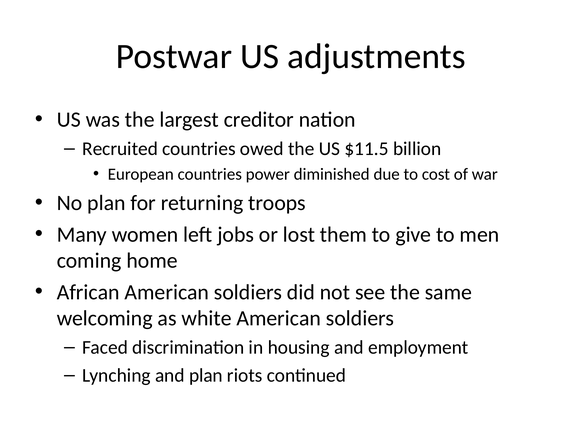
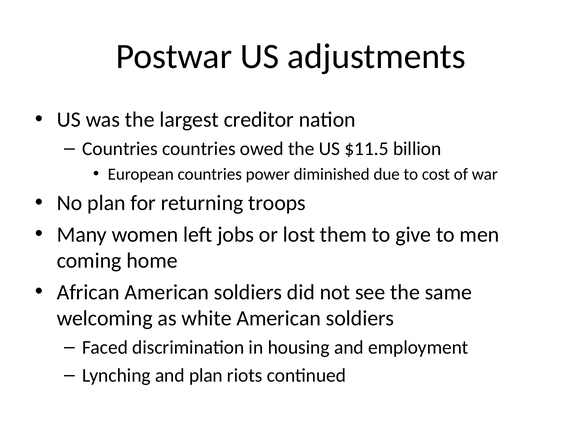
Recruited at (120, 149): Recruited -> Countries
